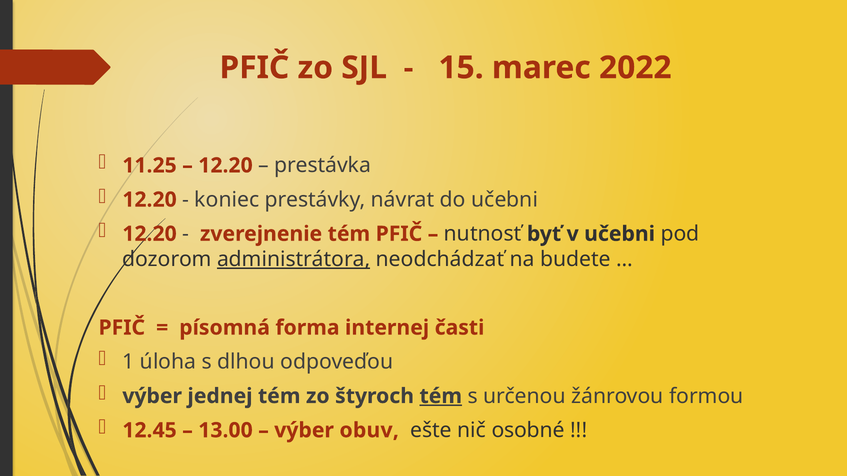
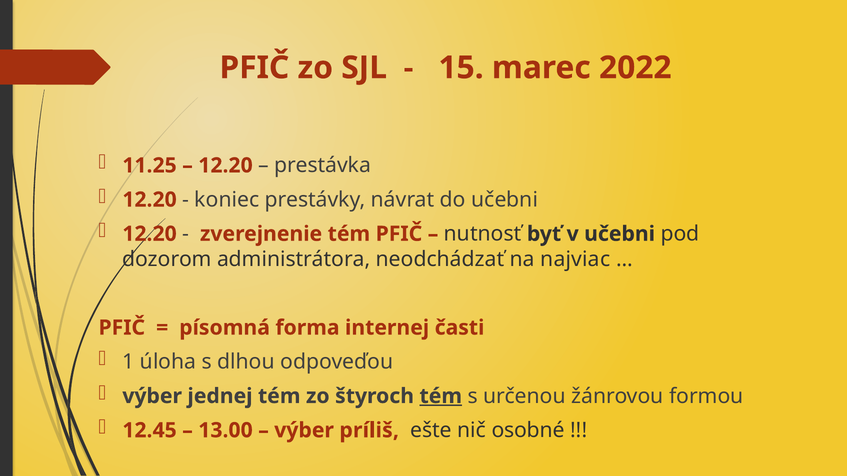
administrátora underline: present -> none
budete: budete -> najviac
obuv: obuv -> príliš
